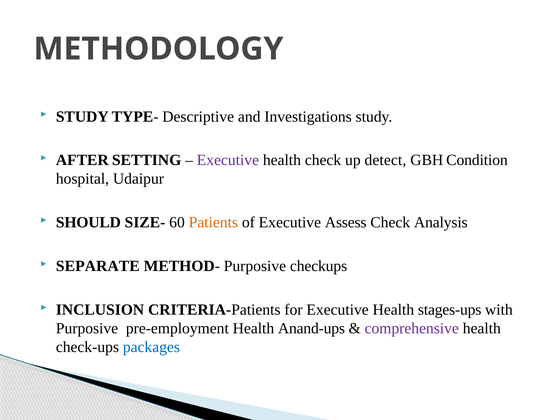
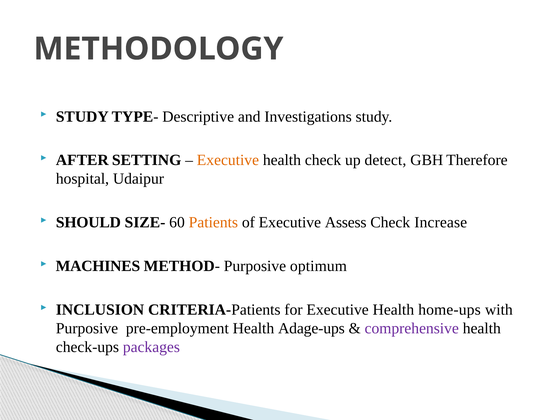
Executive at (228, 160) colour: purple -> orange
Condition: Condition -> Therefore
Analysis: Analysis -> Increase
SEPARATE: SEPARATE -> MACHINES
checkups: checkups -> optimum
stages-ups: stages-ups -> home-ups
Anand-ups: Anand-ups -> Adage-ups
packages colour: blue -> purple
